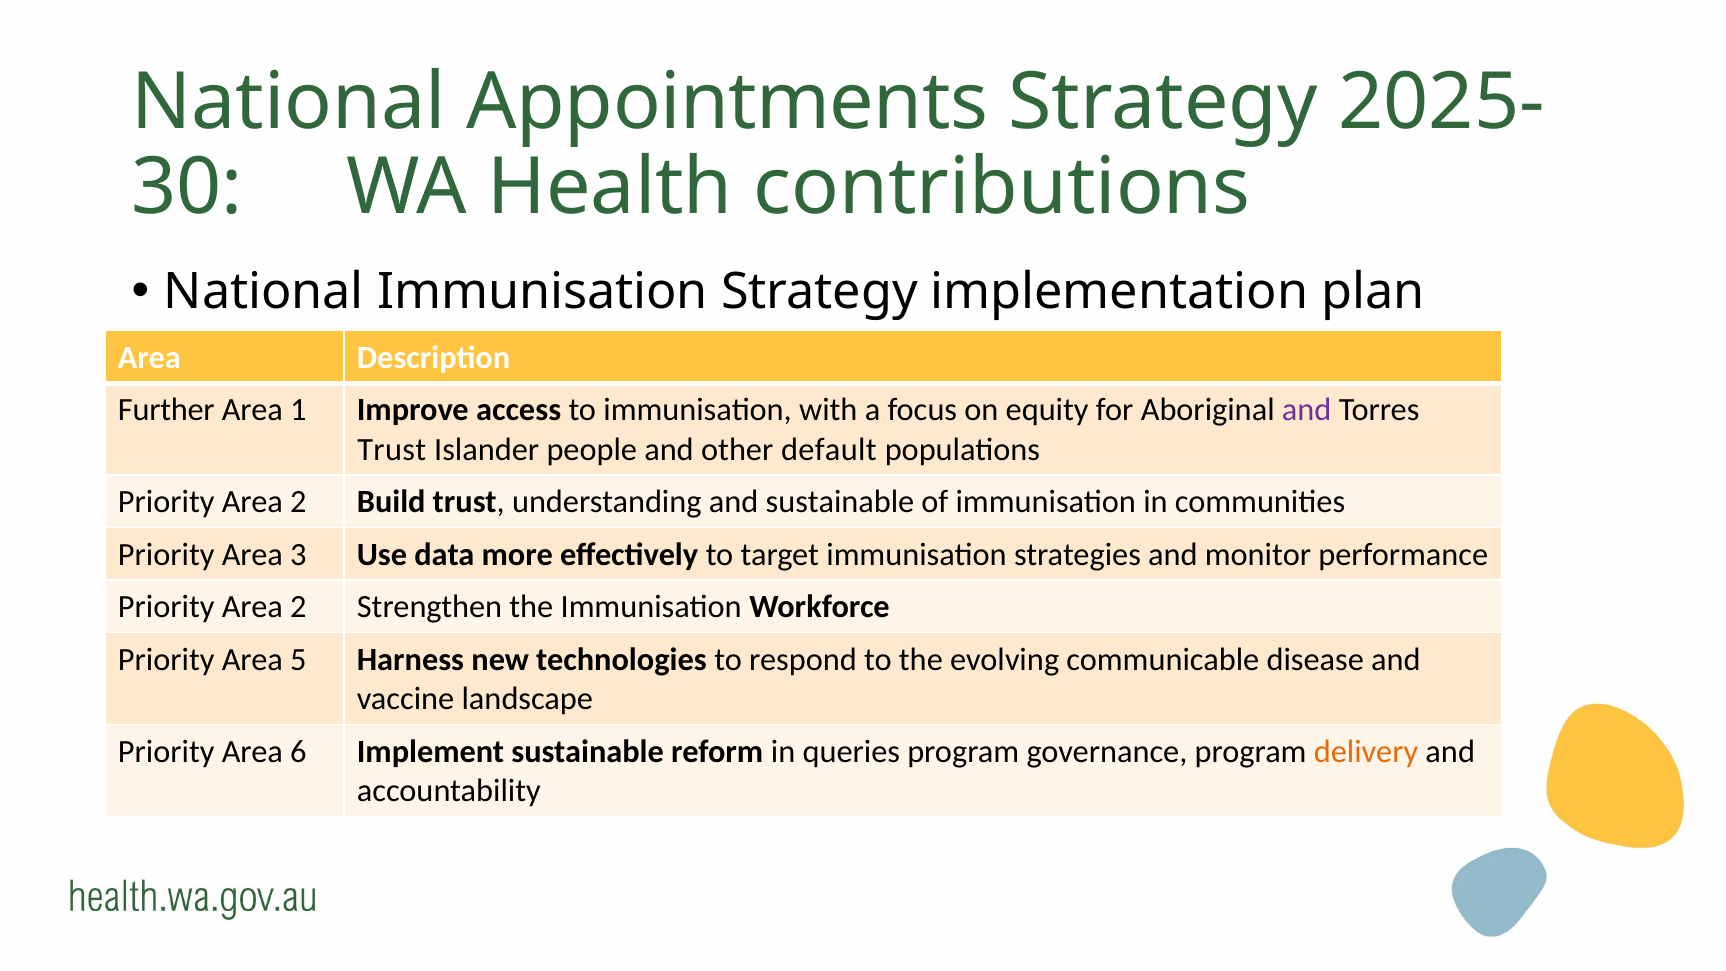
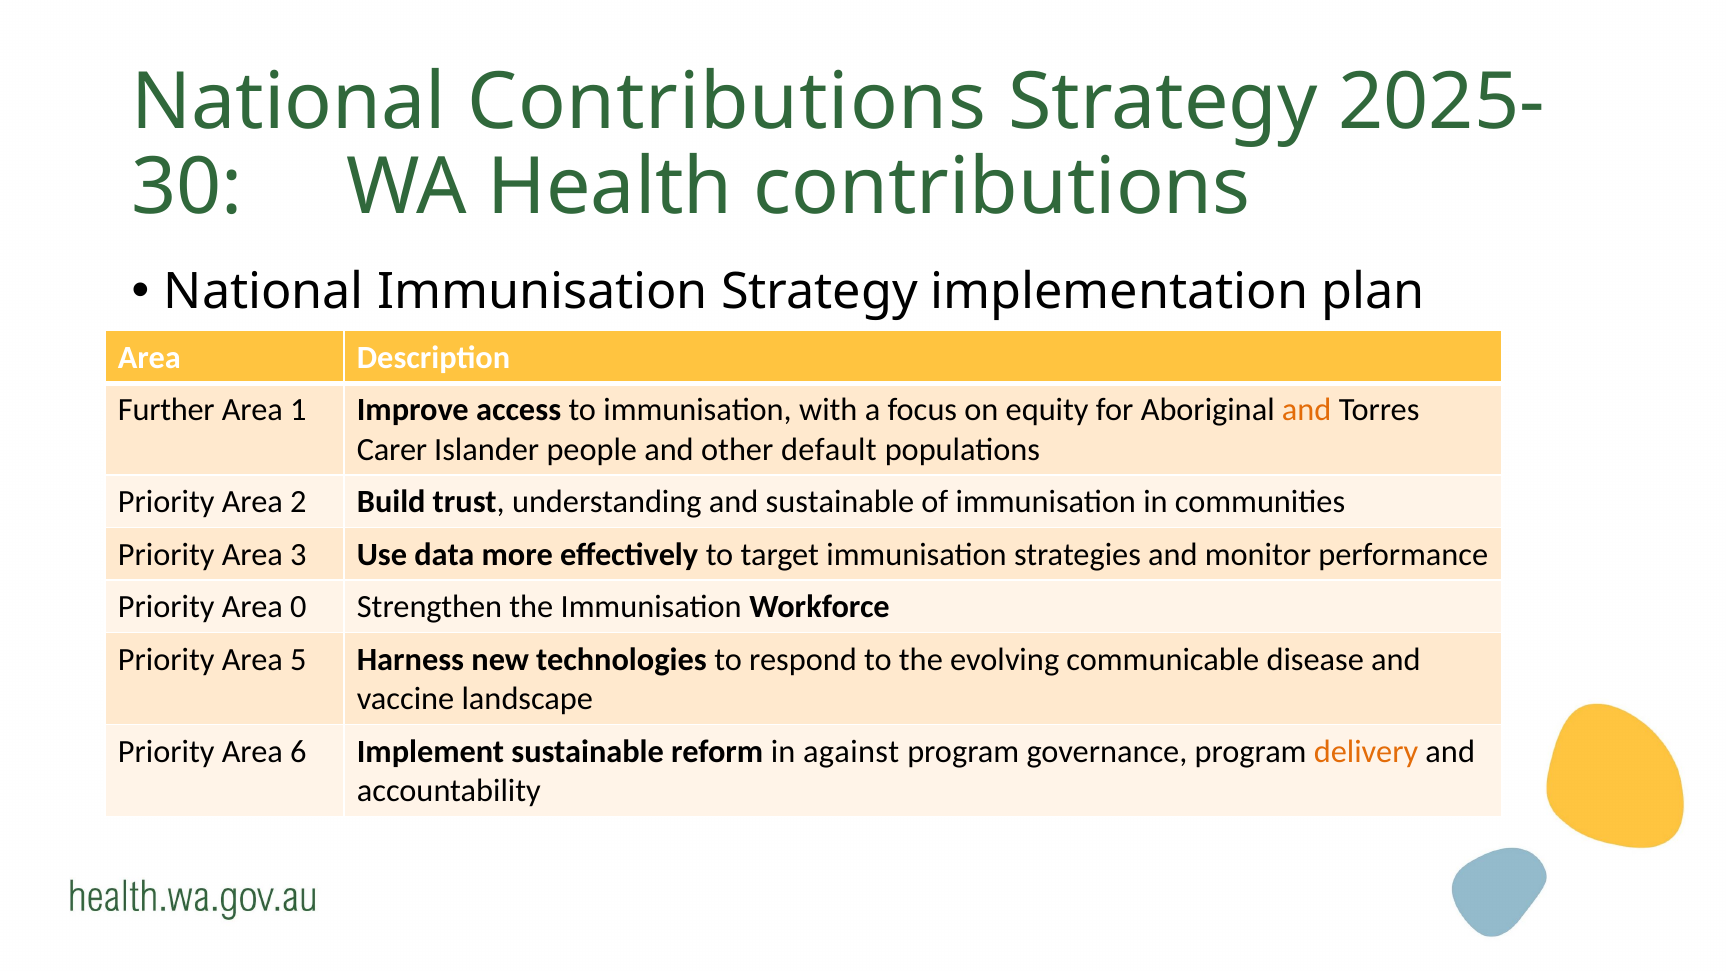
National Appointments: Appointments -> Contributions
and at (1307, 410) colour: purple -> orange
Trust at (392, 449): Trust -> Carer
2 at (298, 607): 2 -> 0
queries: queries -> against
